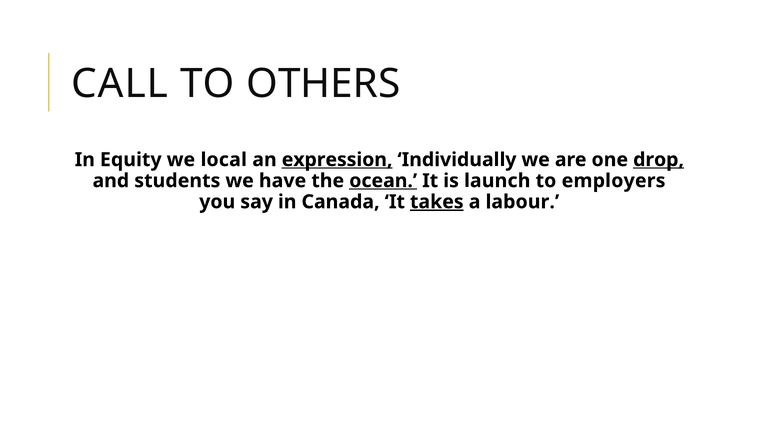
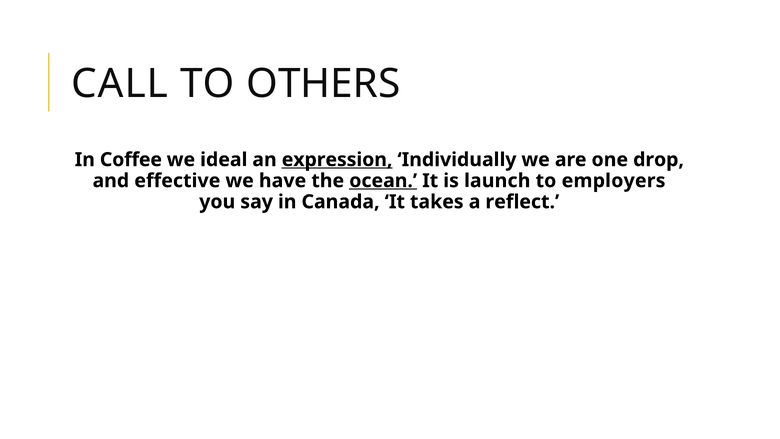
Equity: Equity -> Coffee
local: local -> ideal
drop underline: present -> none
students: students -> effective
takes underline: present -> none
labour: labour -> reflect
